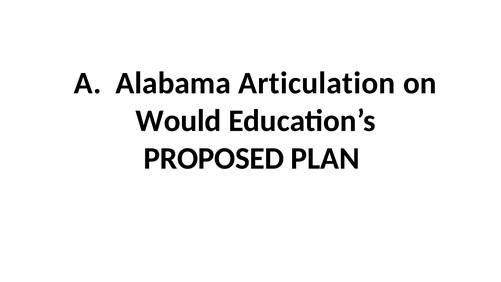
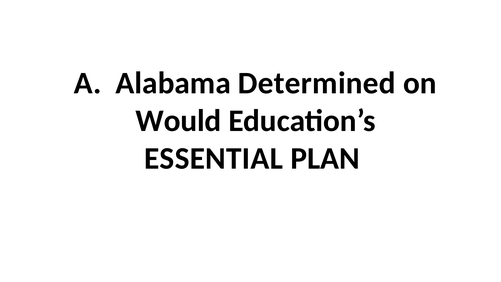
Articulation: Articulation -> Determined
PROPOSED: PROPOSED -> ESSENTIAL
